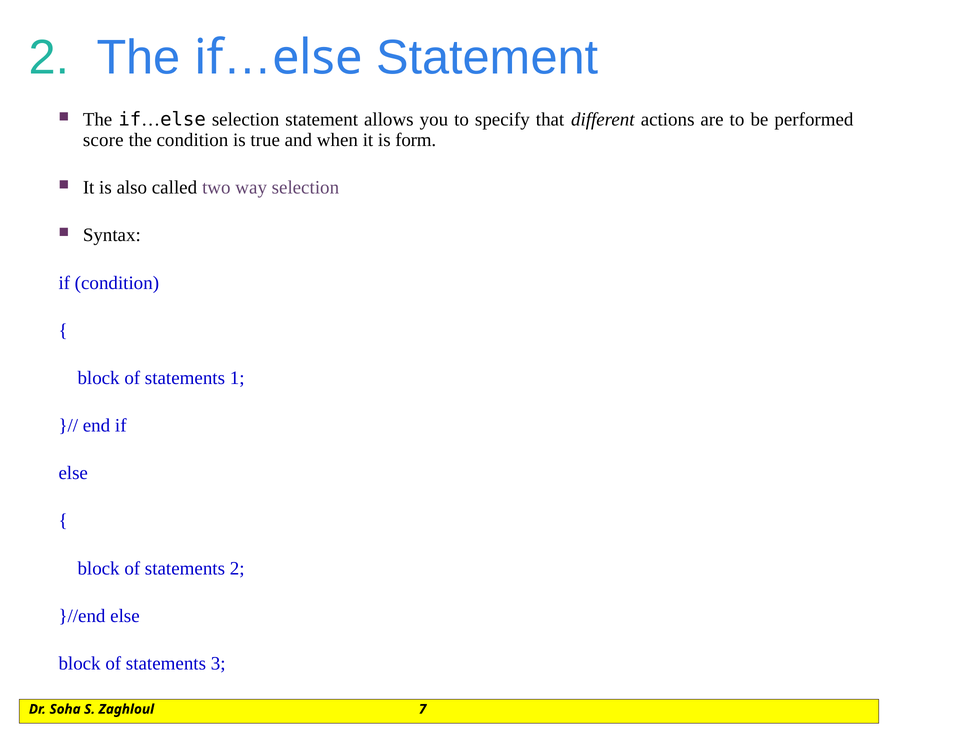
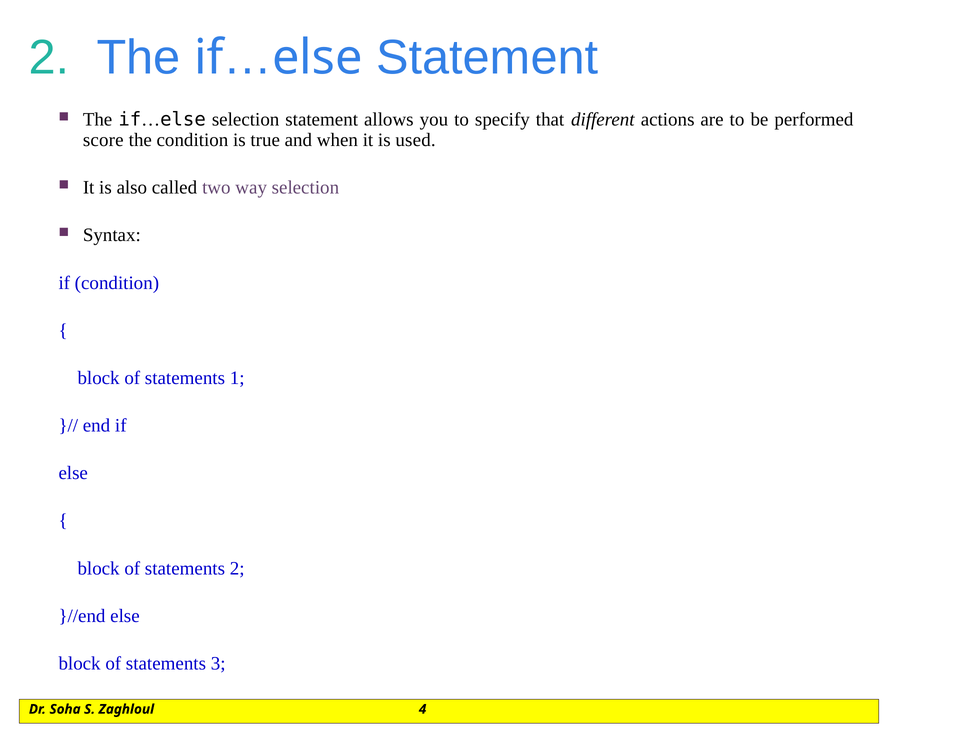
form: form -> used
7: 7 -> 4
